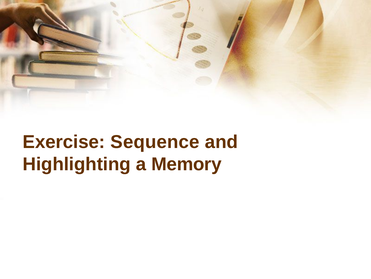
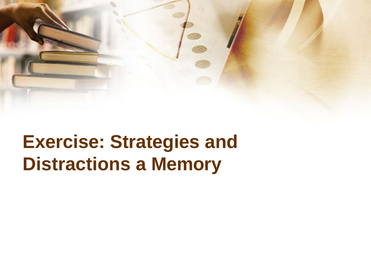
Sequence: Sequence -> Strategies
Highlighting: Highlighting -> Distractions
